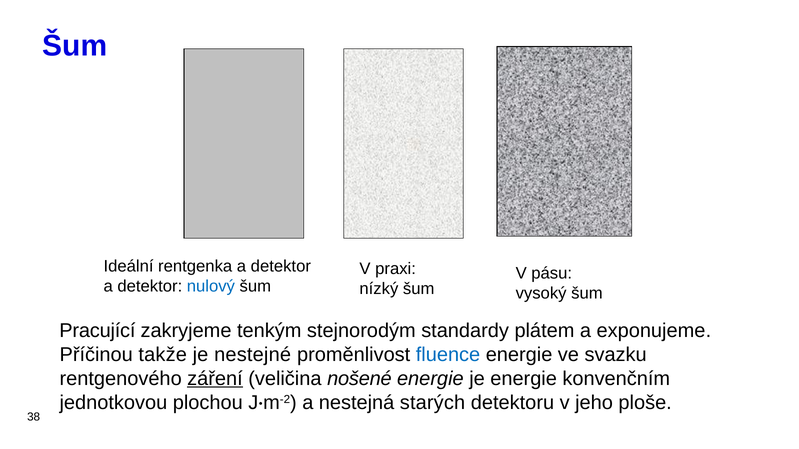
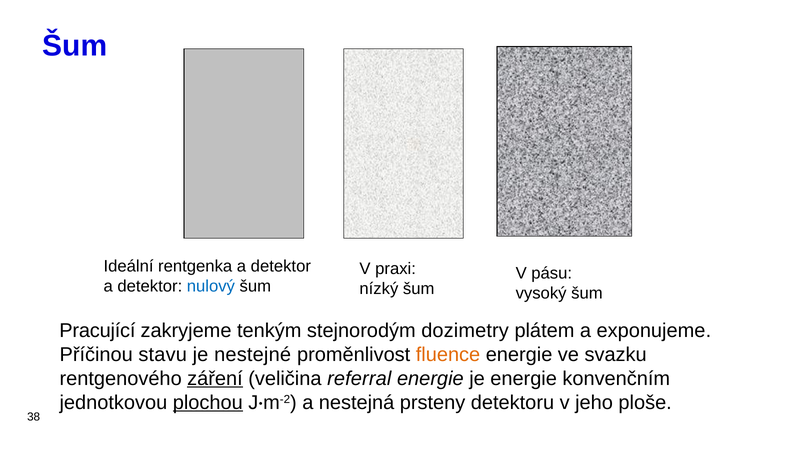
standardy: standardy -> dozimetry
takže: takže -> stavu
fluence colour: blue -> orange
nošené: nošené -> referral
plochou underline: none -> present
starých: starých -> prsteny
